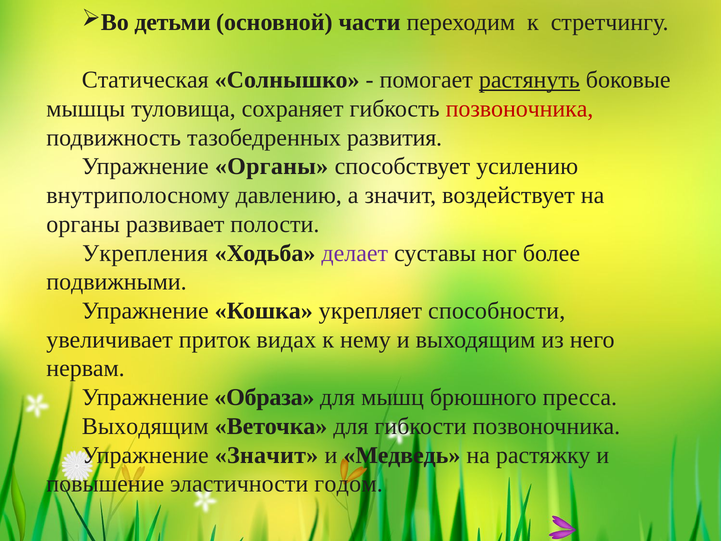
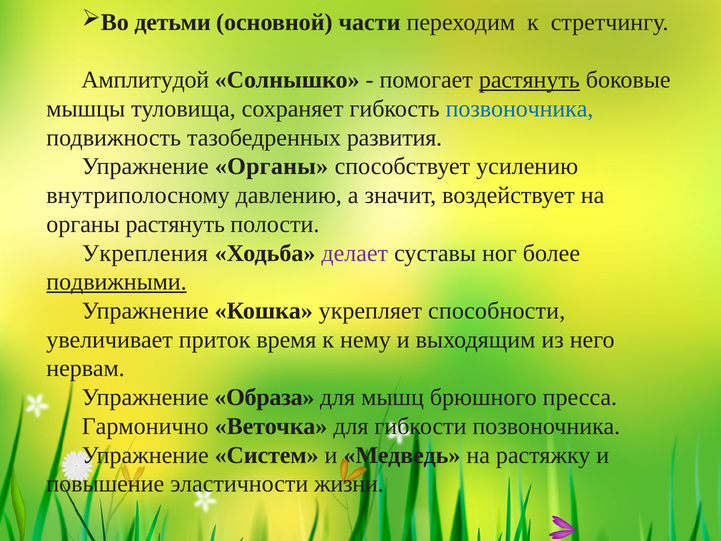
Статическая: Статическая -> Амплитудой
позвоночника at (520, 109) colour: red -> blue
органы развивает: развивает -> растянуть
подвижными underline: none -> present
видах: видах -> время
Выходящим at (145, 426): Выходящим -> Гармонично
Упражнение Значит: Значит -> Систем
годом: годом -> жизни
